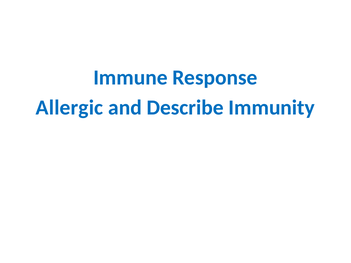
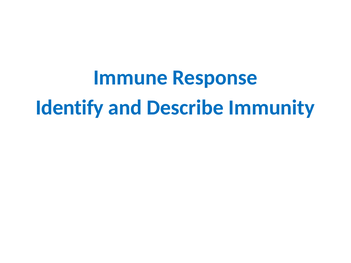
Allergic: Allergic -> Identify
